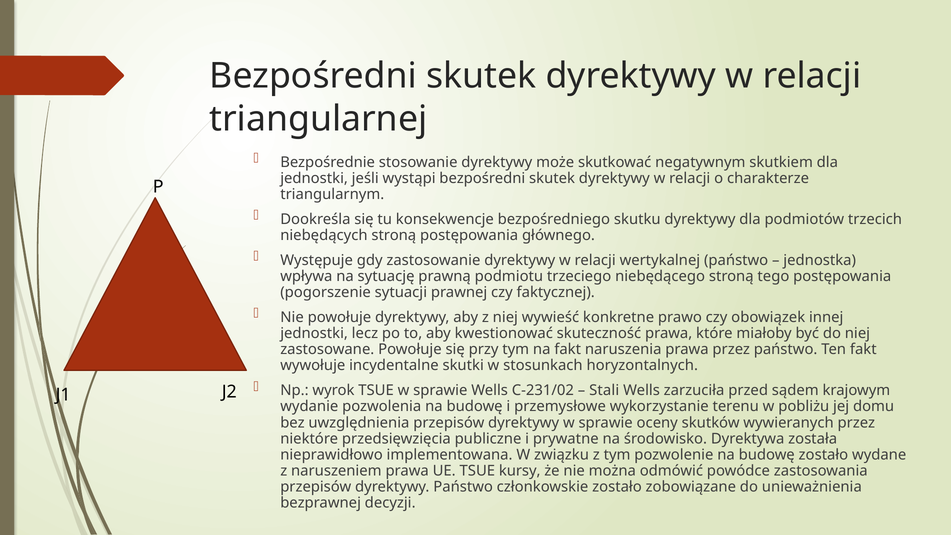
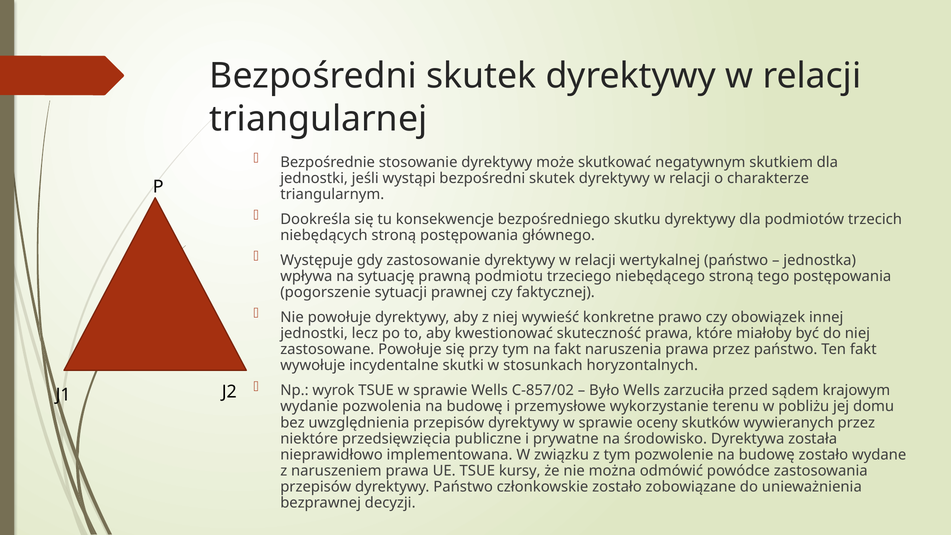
C-231/02: C-231/02 -> C-857/02
Stali: Stali -> Było
